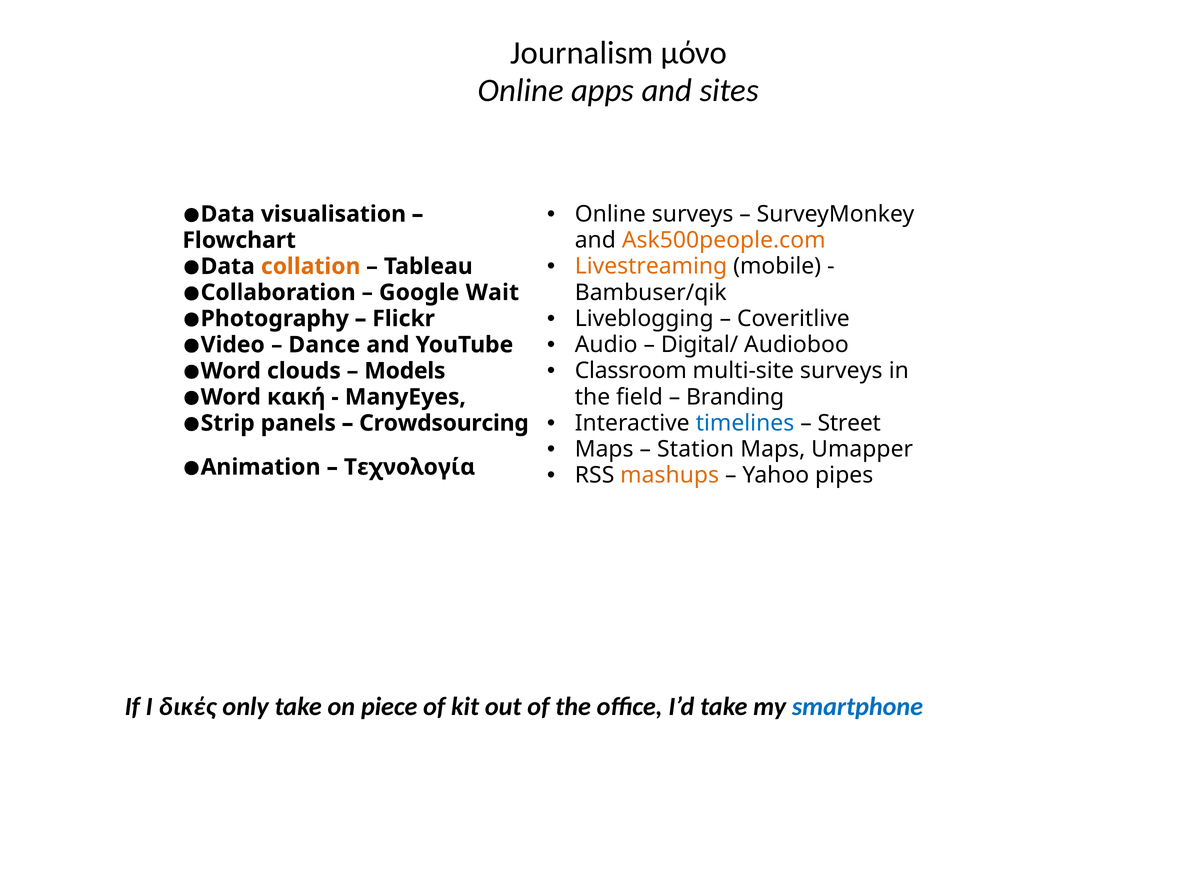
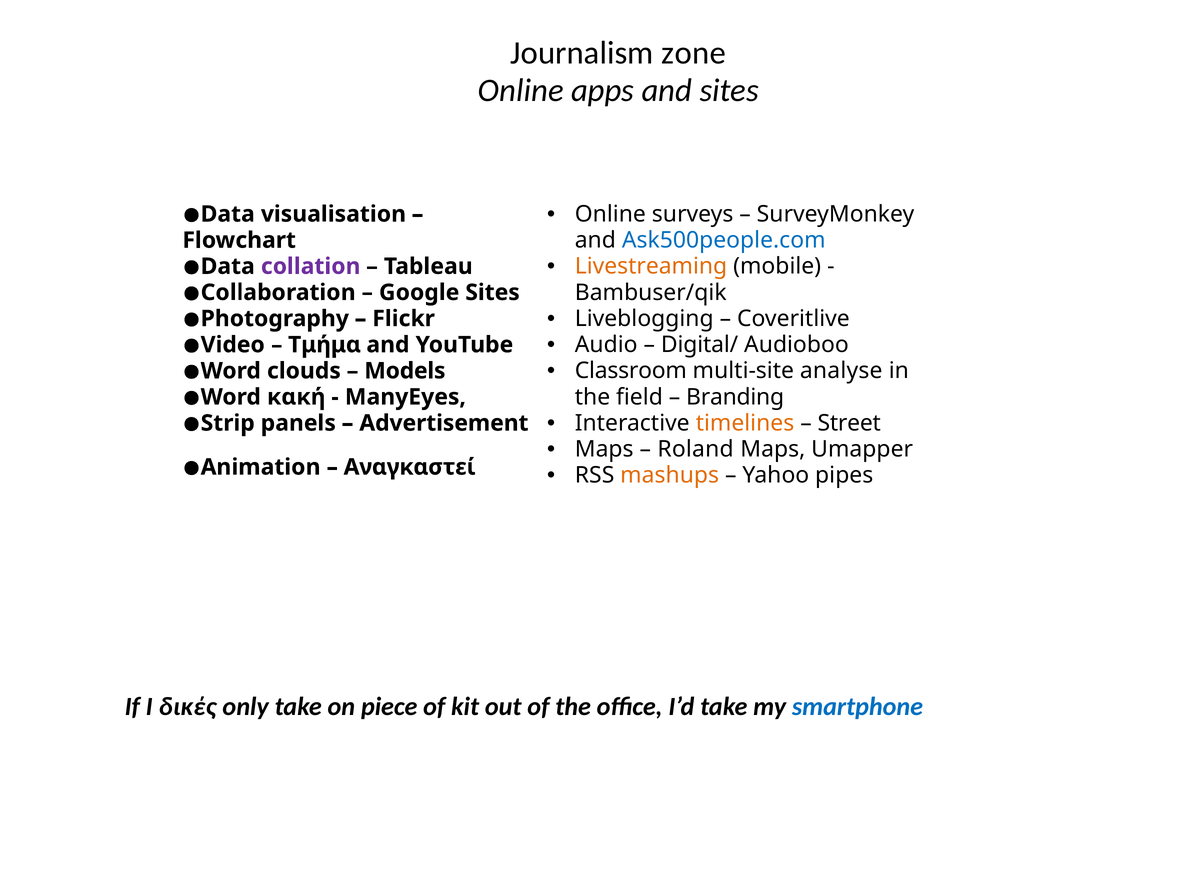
μόνο: μόνο -> zone
Ask500people.com colour: orange -> blue
collation colour: orange -> purple
Google Wait: Wait -> Sites
Dance: Dance -> Τμήμα
multi-site surveys: surveys -> analyse
timelines colour: blue -> orange
Crowdsourcing: Crowdsourcing -> Advertisement
Station: Station -> Roland
Τεχνολογία: Τεχνολογία -> Αναγκαστεί
